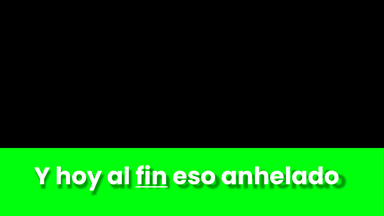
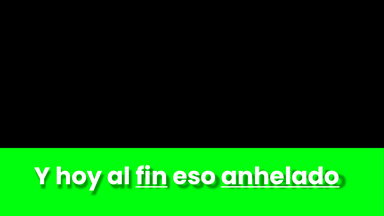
anhelado underline: none -> present
